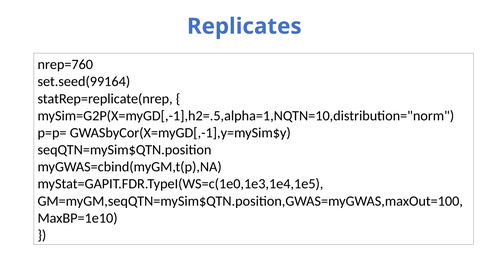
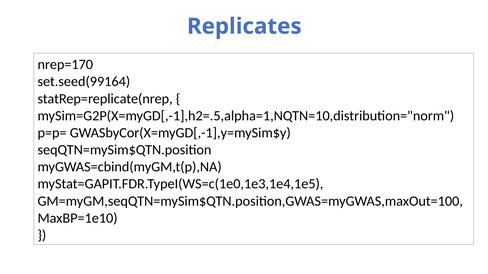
nrep=760: nrep=760 -> nrep=170
